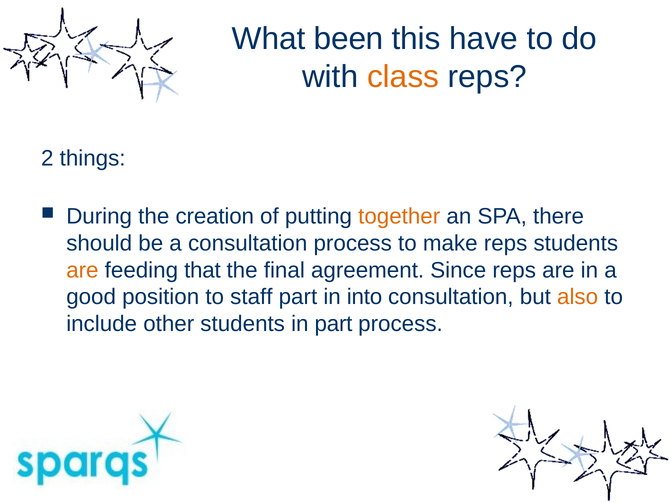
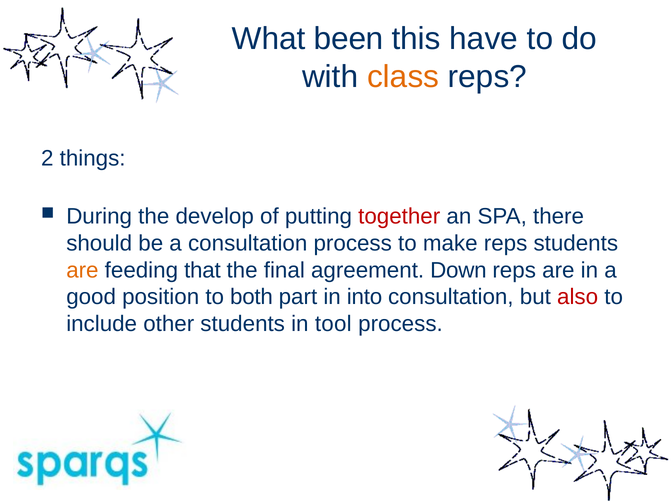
creation: creation -> develop
together colour: orange -> red
Since: Since -> Down
staff: staff -> both
also colour: orange -> red
in part: part -> tool
